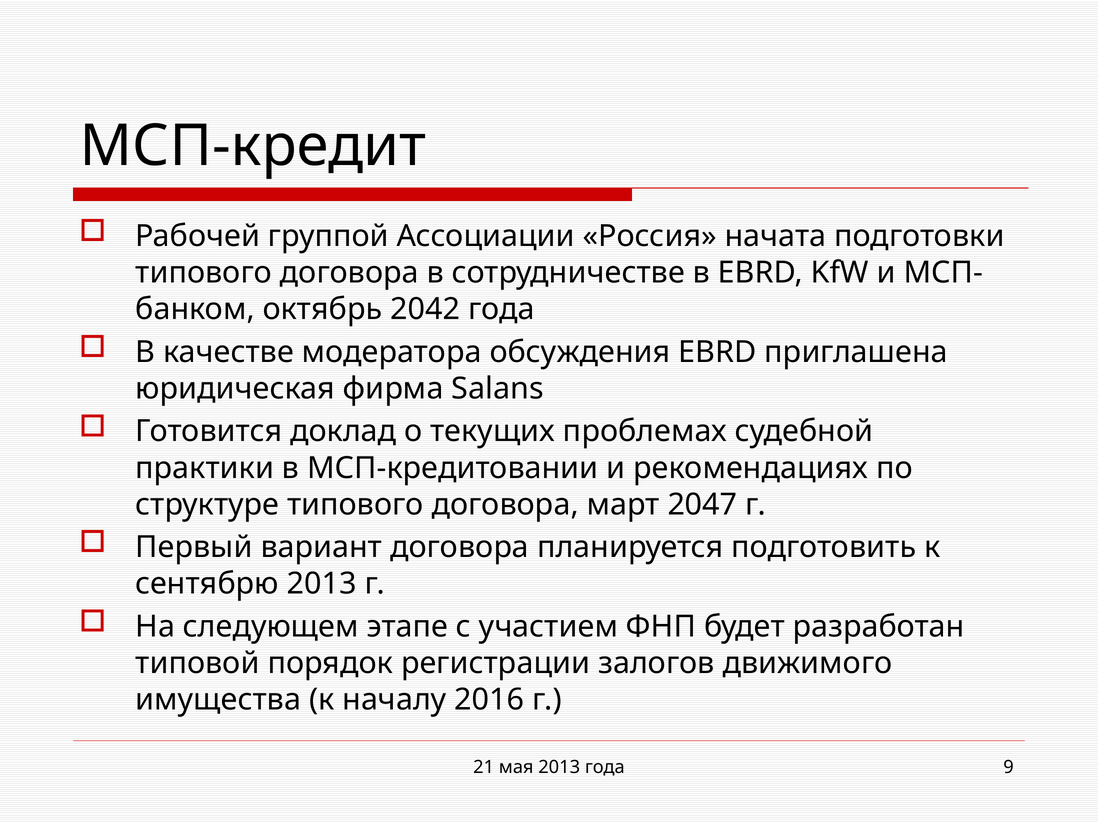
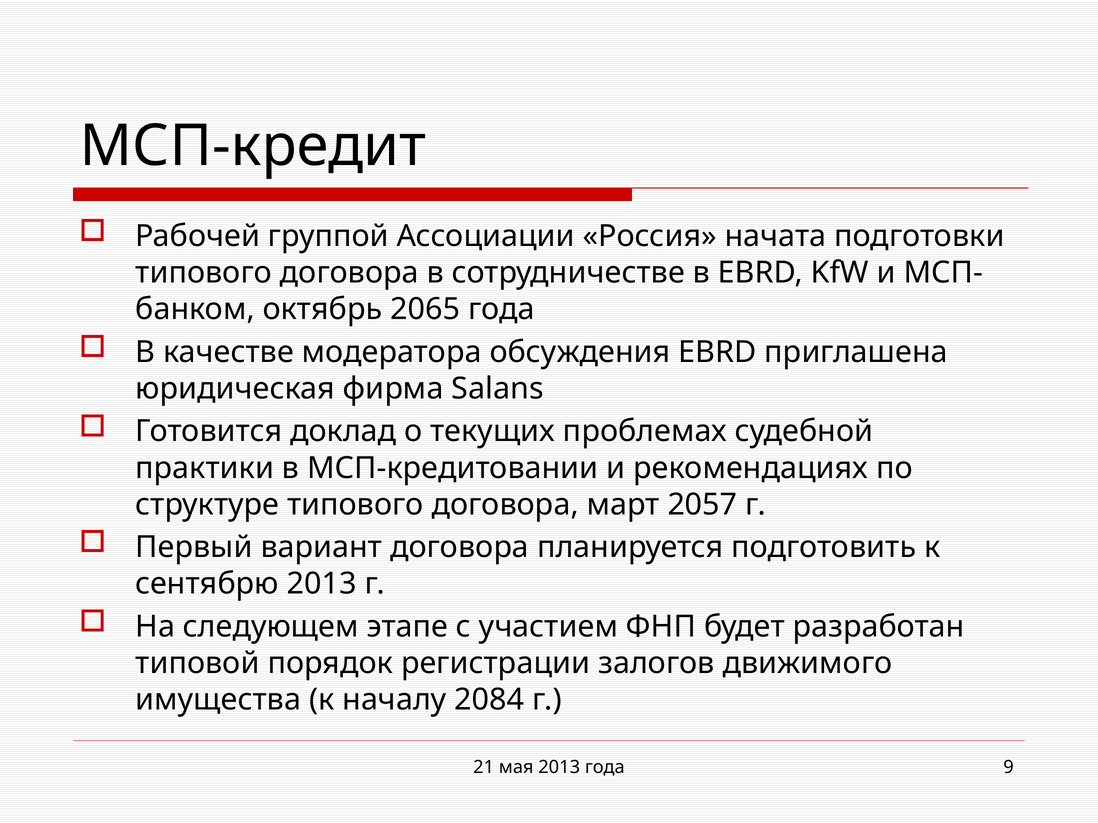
2042: 2042 -> 2065
2047: 2047 -> 2057
2016: 2016 -> 2084
